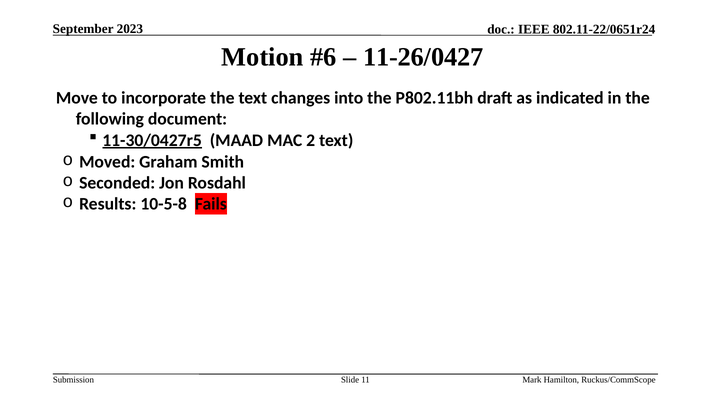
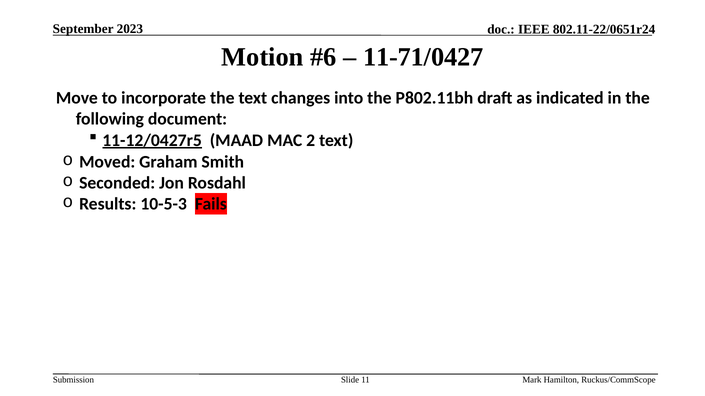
11-26/0427: 11-26/0427 -> 11-71/0427
11-30/0427r5: 11-30/0427r5 -> 11-12/0427r5
10-5-8: 10-5-8 -> 10-5-3
